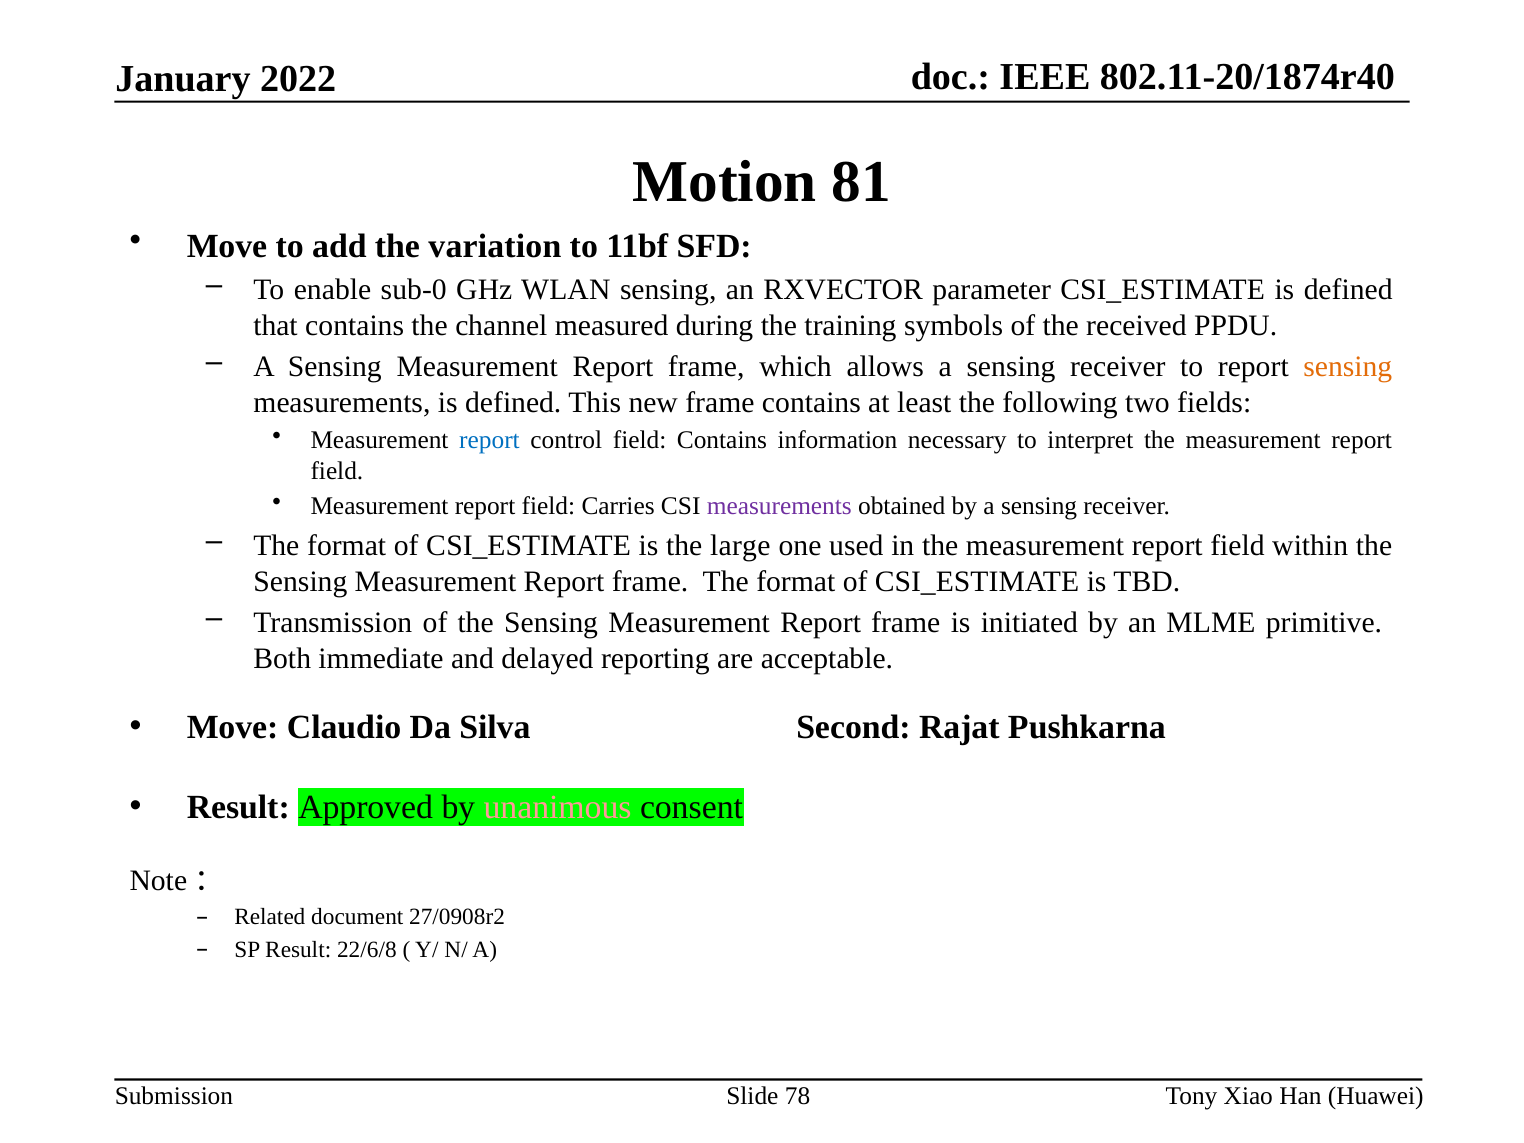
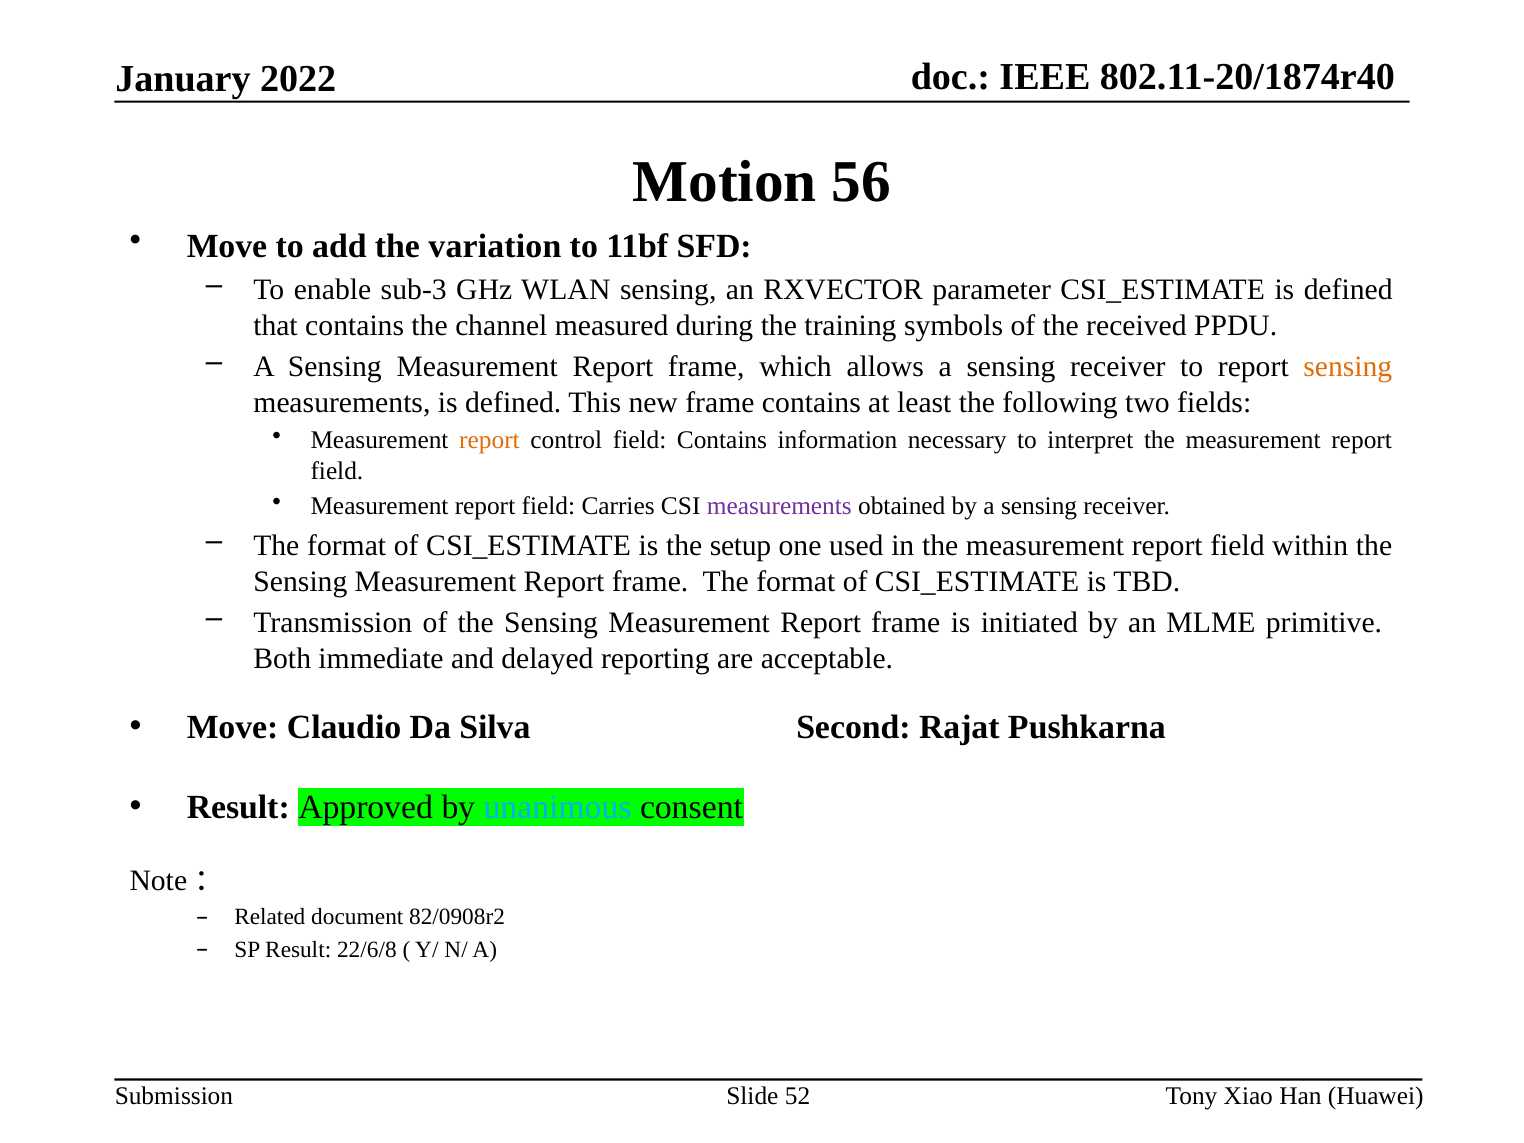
81: 81 -> 56
sub-0: sub-0 -> sub-3
report at (489, 440) colour: blue -> orange
large: large -> setup
unanimous colour: pink -> light blue
27/0908r2: 27/0908r2 -> 82/0908r2
78: 78 -> 52
